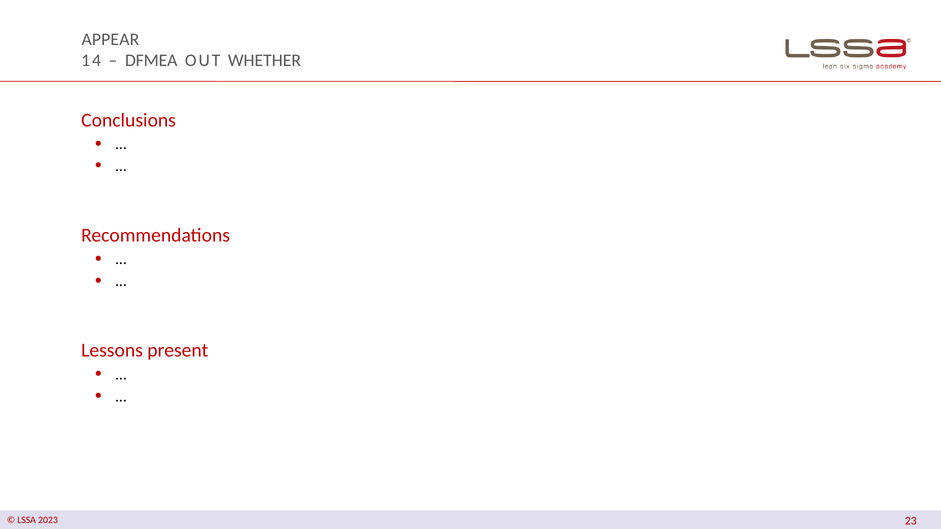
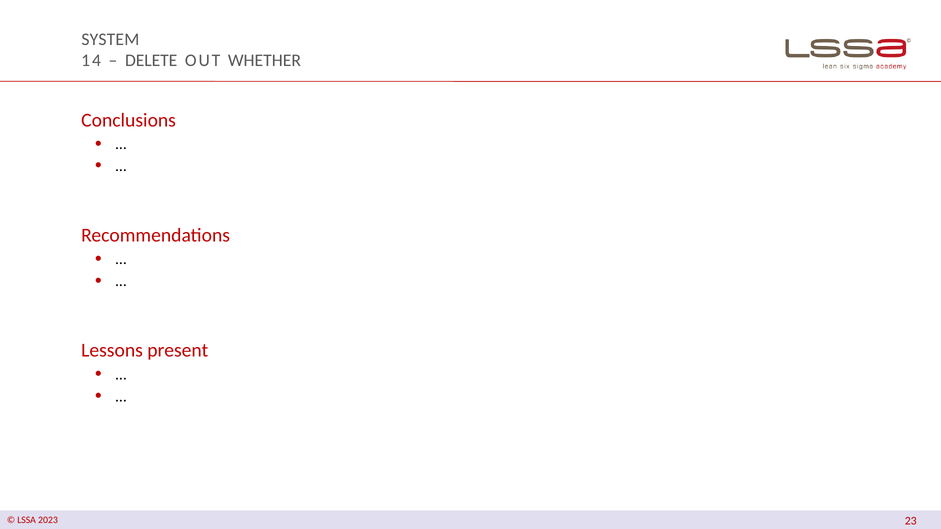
APPEAR: APPEAR -> SYSTEM
DFMEA: DFMEA -> DELETE
